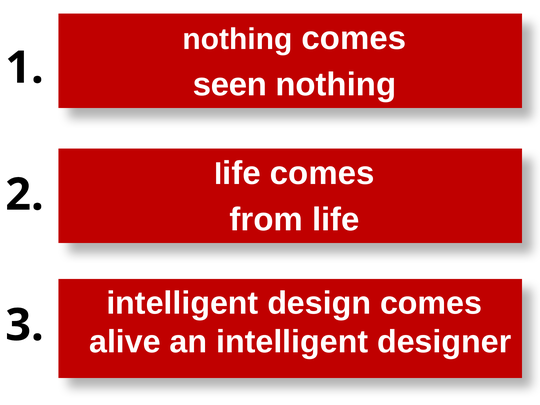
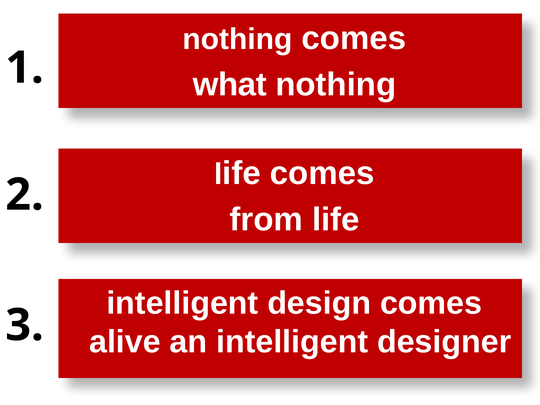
seen: seen -> what
